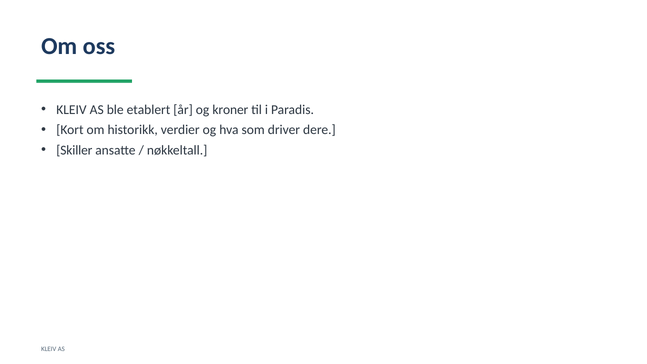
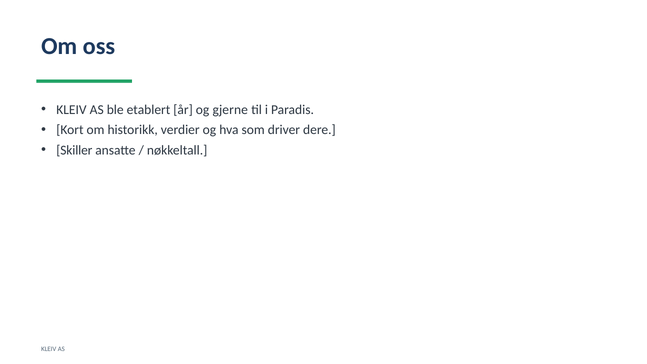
kroner: kroner -> gjerne
